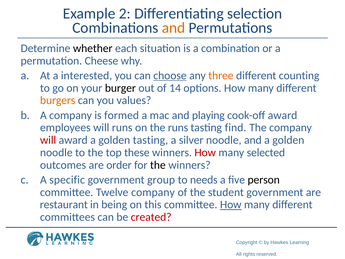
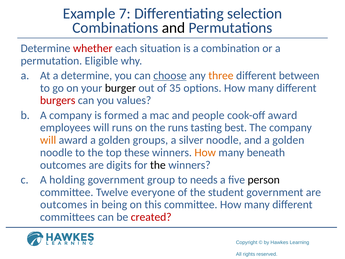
2: 2 -> 7
and at (174, 28) colour: orange -> black
whether colour: black -> red
Cheese: Cheese -> Eligible
a interested: interested -> determine
counting: counting -> between
14: 14 -> 35
burgers colour: orange -> red
playing: playing -> people
find: find -> best
will at (48, 140) colour: red -> orange
golden tasting: tasting -> groups
How at (205, 152) colour: red -> orange
selected: selected -> beneath
order: order -> digits
specific: specific -> holding
Twelve company: company -> everyone
restaurant at (64, 204): restaurant -> outcomes
How at (231, 204) underline: present -> none
